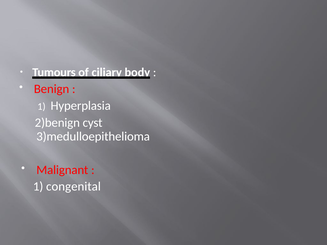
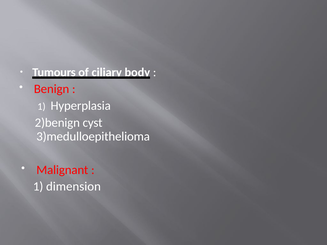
congenital: congenital -> dimension
